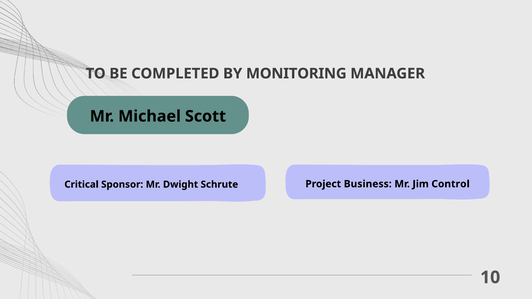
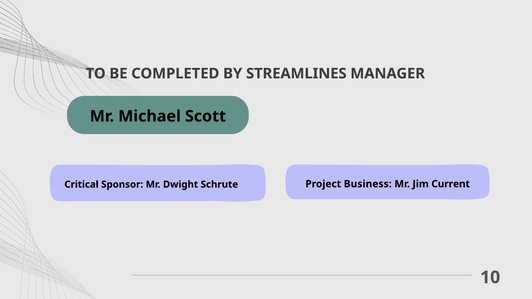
MONITORING: MONITORING -> STREAMLINES
Control: Control -> Current
